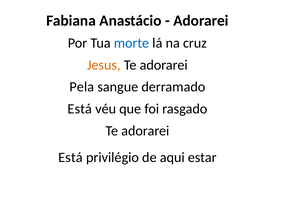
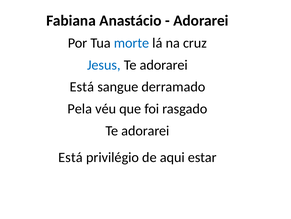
Jesus colour: orange -> blue
Pela at (82, 87): Pela -> Está
Está at (80, 108): Está -> Pela
